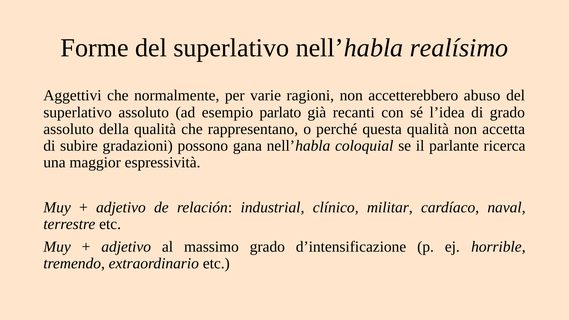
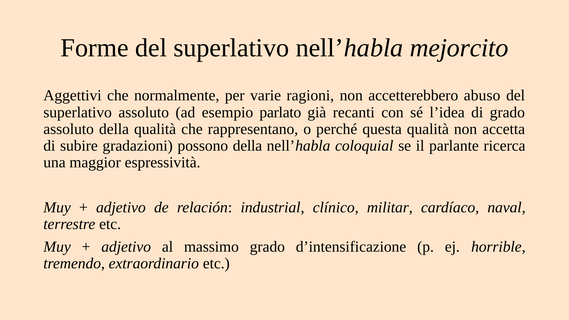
realísimo: realísimo -> mejorcito
possono gana: gana -> della
